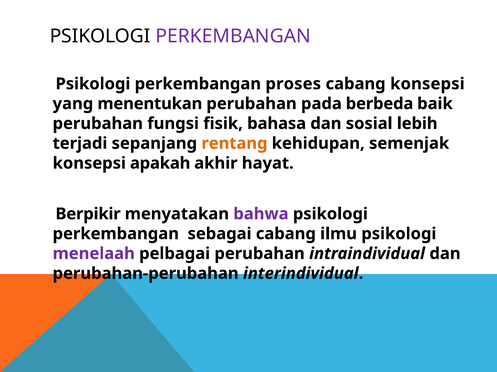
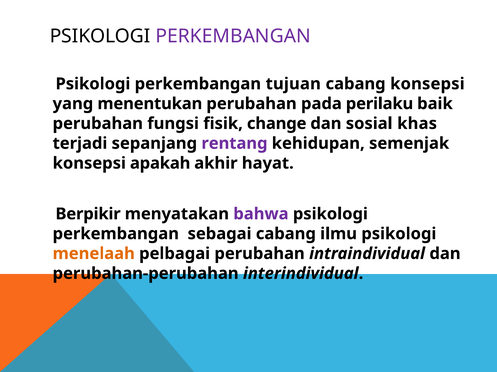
proses: proses -> tujuan
berbeda: berbeda -> perilaku
bahasa: bahasa -> change
lebih: lebih -> khas
rentang colour: orange -> purple
menelaah colour: purple -> orange
